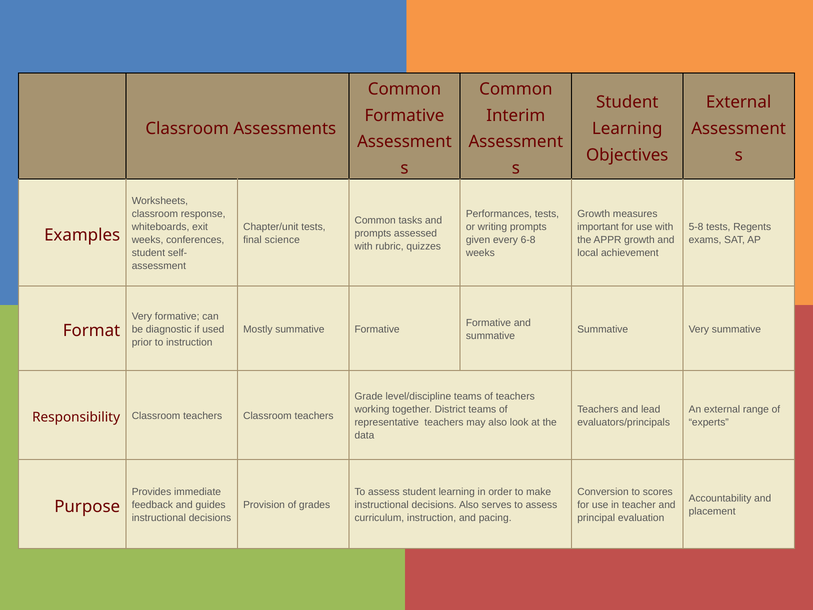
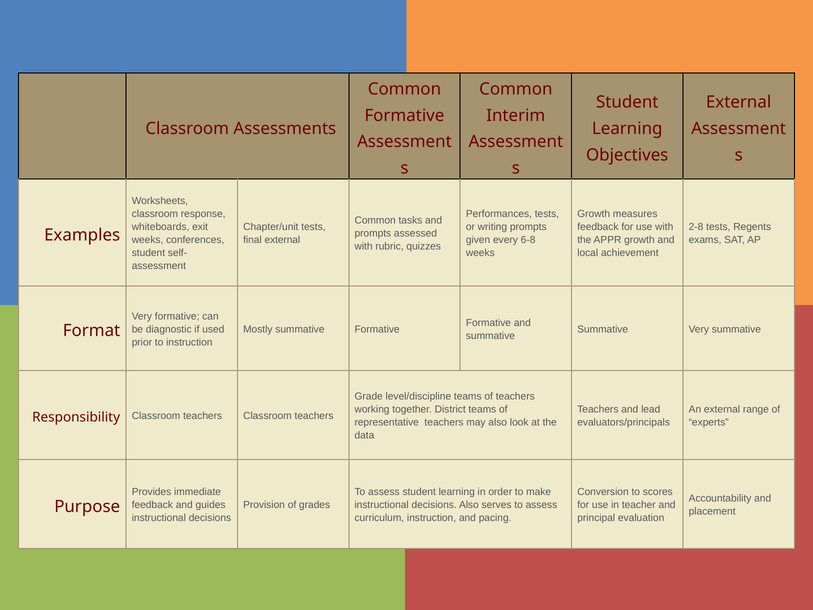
important at (598, 227): important -> feedback
5-8: 5-8 -> 2-8
final science: science -> external
